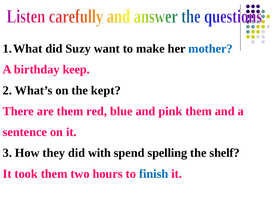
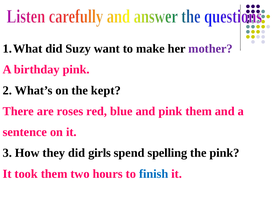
mother colour: blue -> purple
birthday keep: keep -> pink
are them: them -> roses
with: with -> girls
the shelf: shelf -> pink
